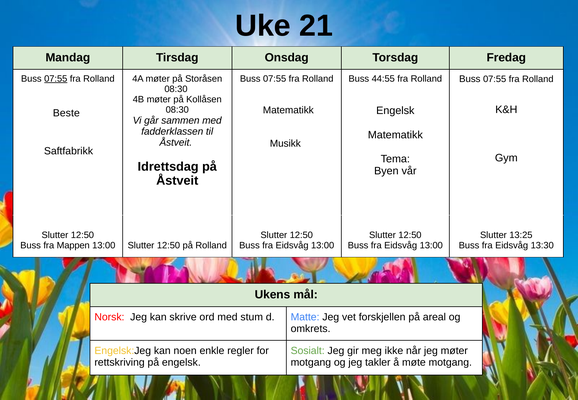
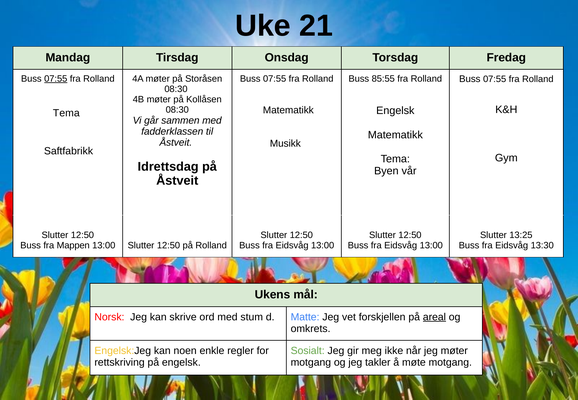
44:55: 44:55 -> 85:55
Beste at (66, 113): Beste -> Tema
areal underline: none -> present
